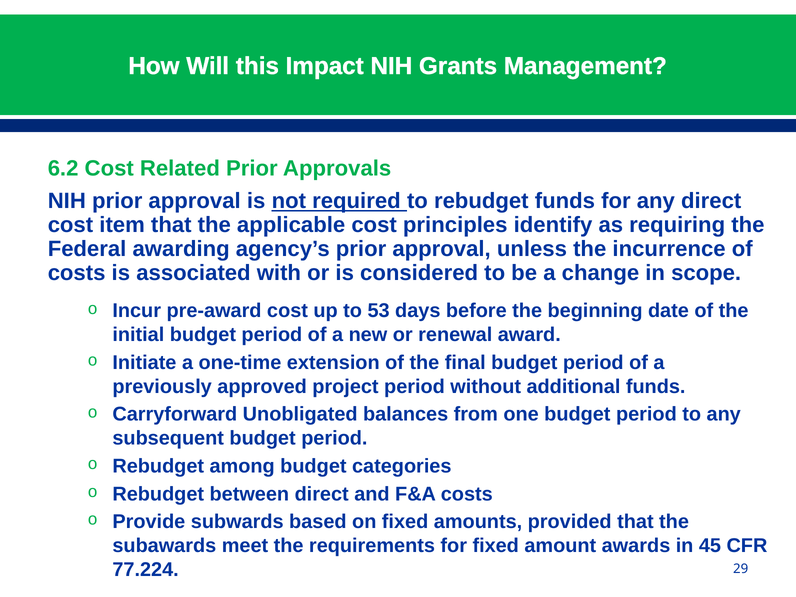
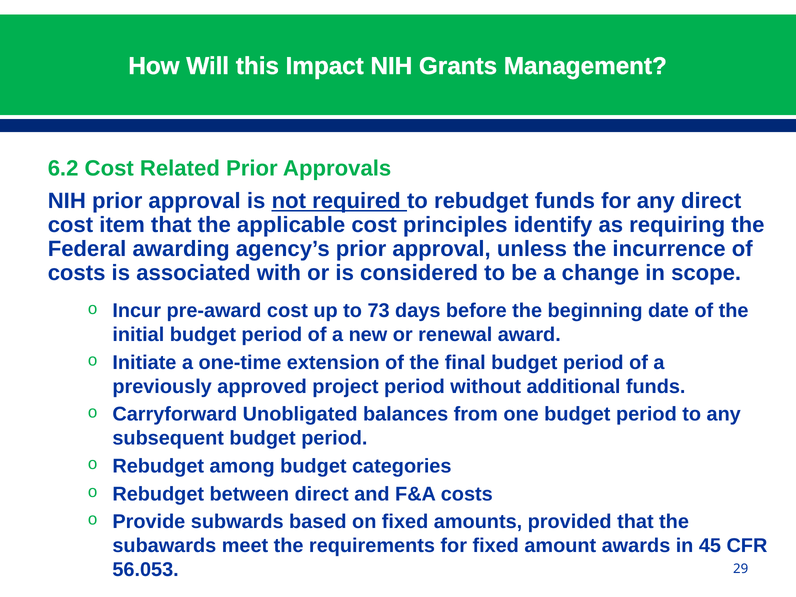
53: 53 -> 73
77.224: 77.224 -> 56.053
